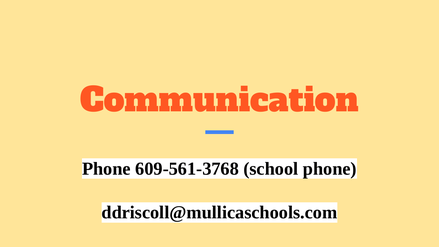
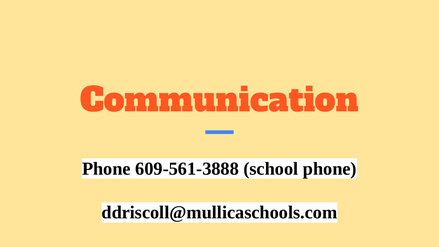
609-561-3768: 609-561-3768 -> 609-561-3888
